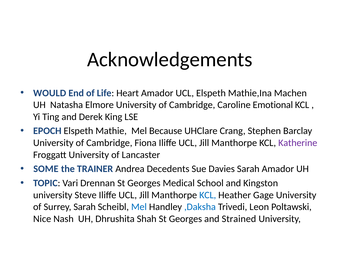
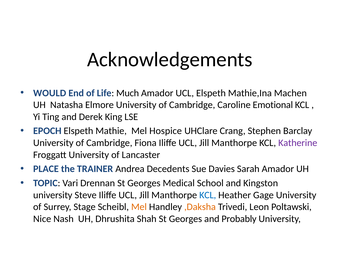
Heart: Heart -> Much
Because: Because -> Hospice
SOME: SOME -> PLACE
Surrey Sarah: Sarah -> Stage
Mel at (139, 207) colour: blue -> orange
,Daksha colour: blue -> orange
Strained: Strained -> Probably
